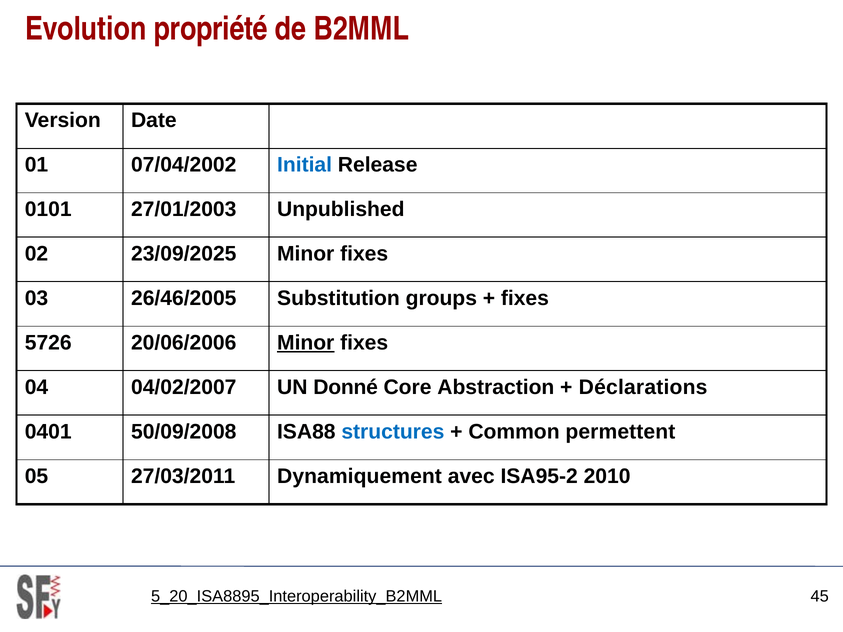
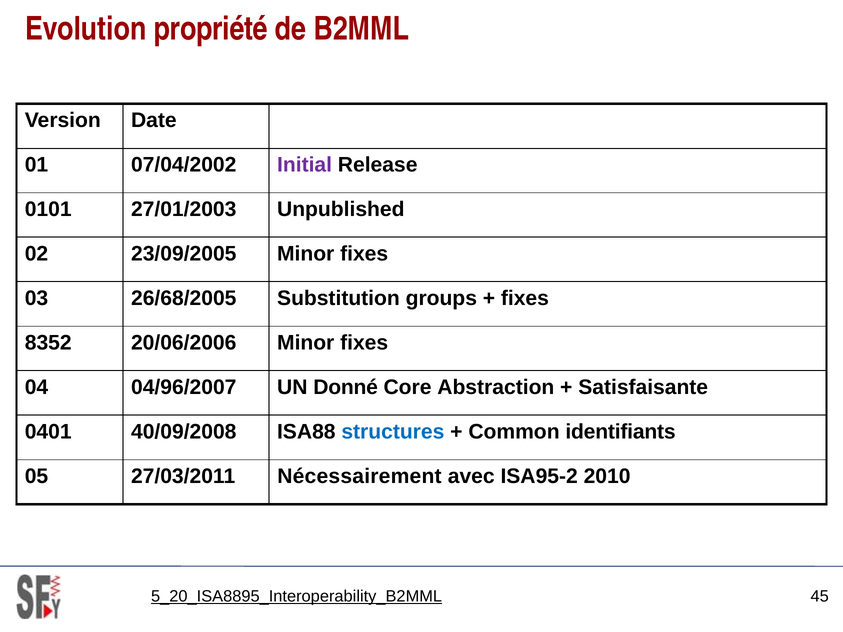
Initial colour: blue -> purple
23/09/2025: 23/09/2025 -> 23/09/2005
26/46/2005: 26/46/2005 -> 26/68/2005
5726: 5726 -> 8352
Minor at (306, 343) underline: present -> none
04/02/2007: 04/02/2007 -> 04/96/2007
Déclarations: Déclarations -> Satisfaisante
50/09/2008: 50/09/2008 -> 40/09/2008
permettent: permettent -> identifiants
Dynamiquement: Dynamiquement -> Nécessairement
